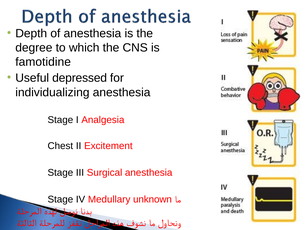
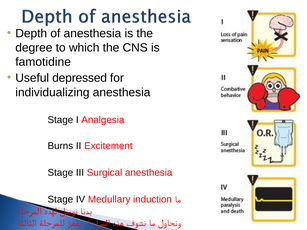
Chest: Chest -> Burns
unknown: unknown -> induction
